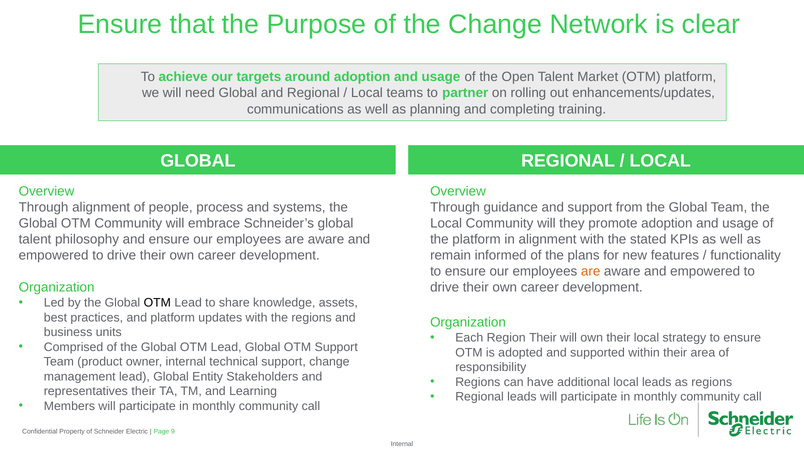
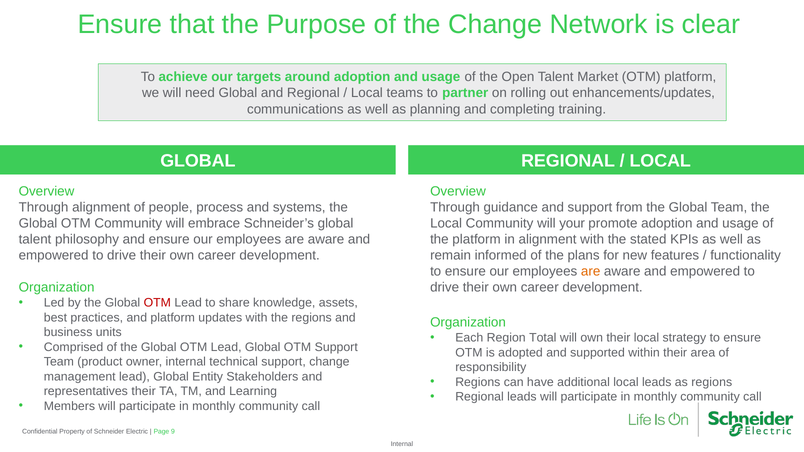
they: they -> your
OTM at (157, 303) colour: black -> red
Region Their: Their -> Total
